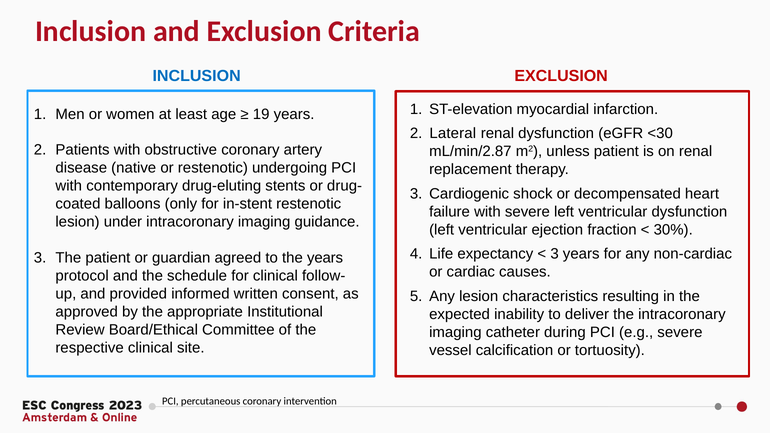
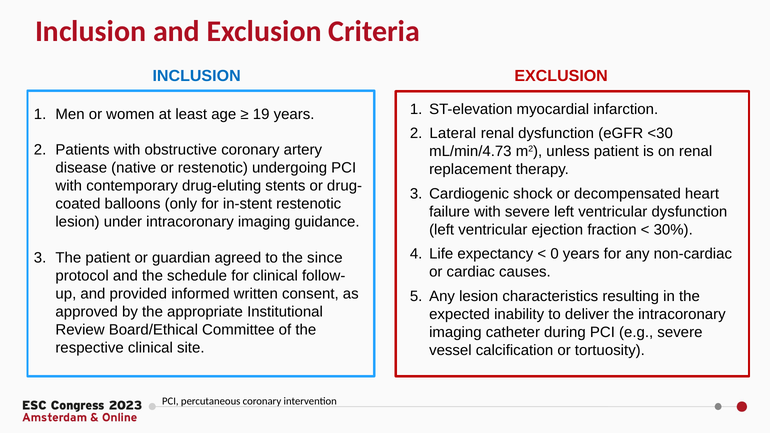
mL/min/2.87: mL/min/2.87 -> mL/min/4.73
3 at (555, 254): 3 -> 0
the years: years -> since
